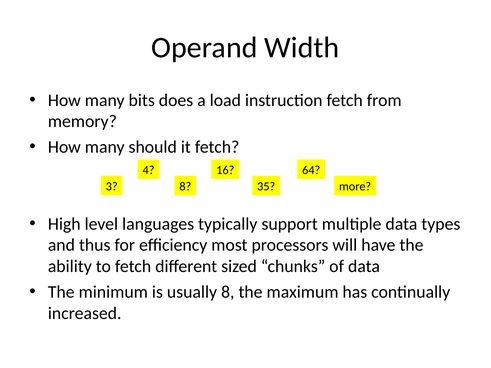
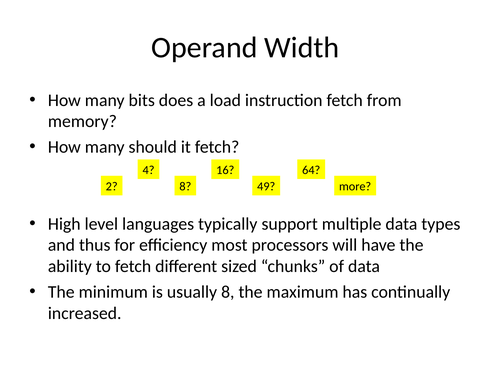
3: 3 -> 2
35: 35 -> 49
